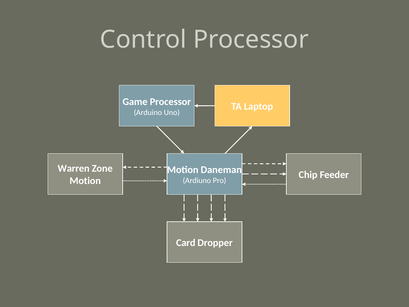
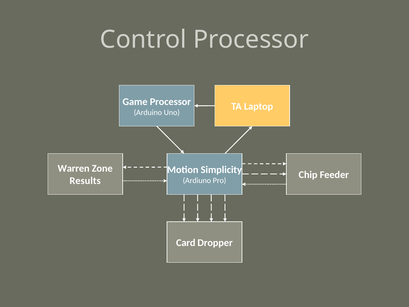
Daneman: Daneman -> Simplicity
Motion at (85, 181): Motion -> Results
